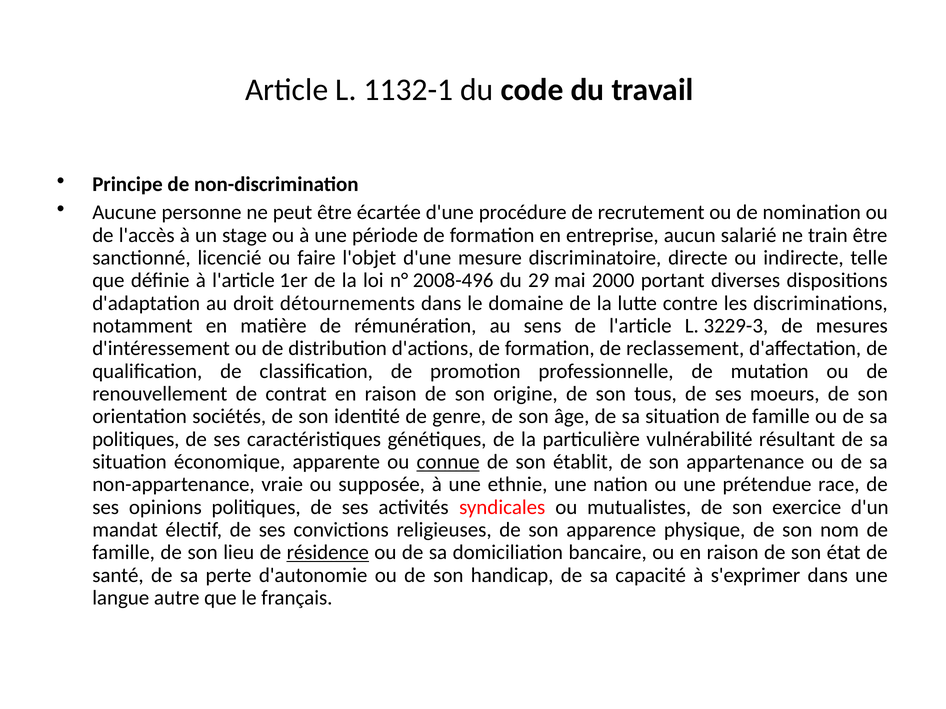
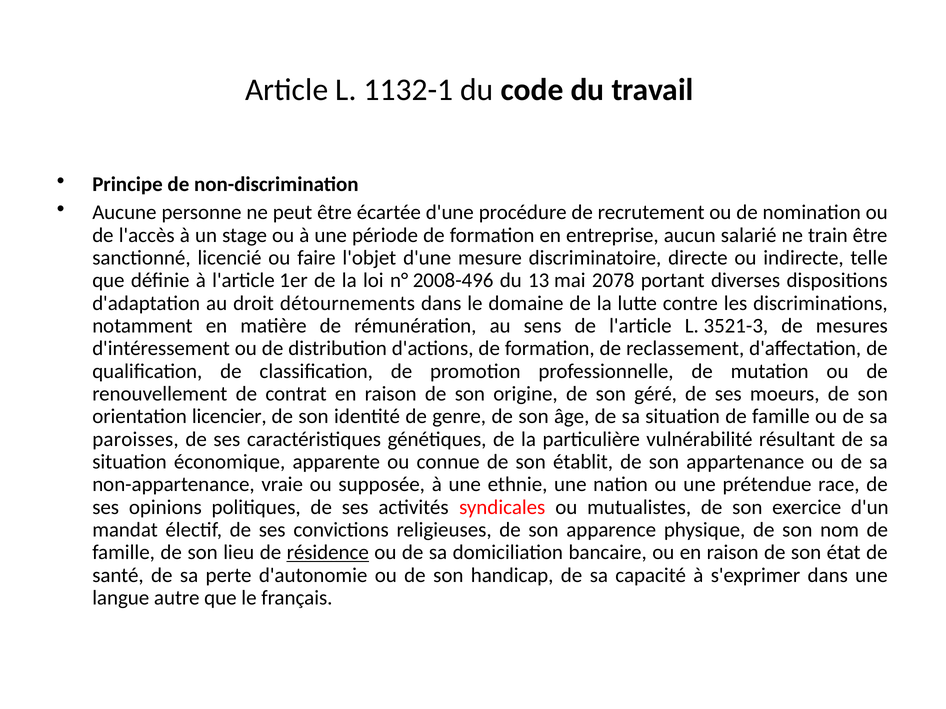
29: 29 -> 13
2000: 2000 -> 2078
3229-3: 3229-3 -> 3521-3
tous: tous -> géré
sociétés: sociétés -> licencier
politiques at (136, 440): politiques -> paroisses
connue underline: present -> none
